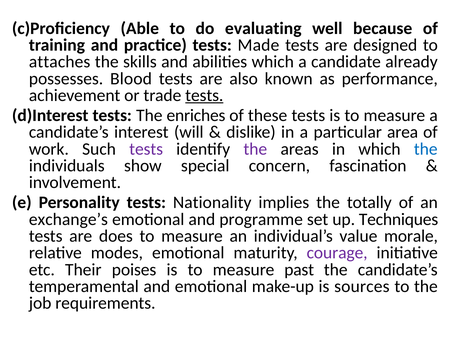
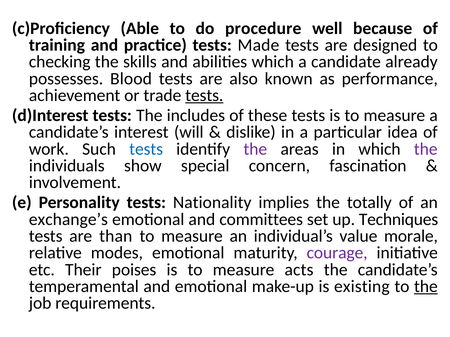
evaluating: evaluating -> procedure
attaches: attaches -> checking
enriches: enriches -> includes
area: area -> idea
tests at (146, 149) colour: purple -> blue
the at (426, 149) colour: blue -> purple
programme: programme -> committees
does: does -> than
past: past -> acts
sources: sources -> existing
the at (426, 287) underline: none -> present
